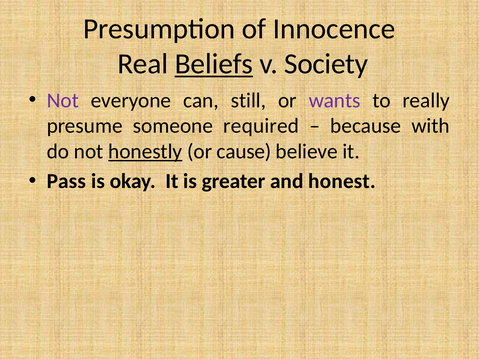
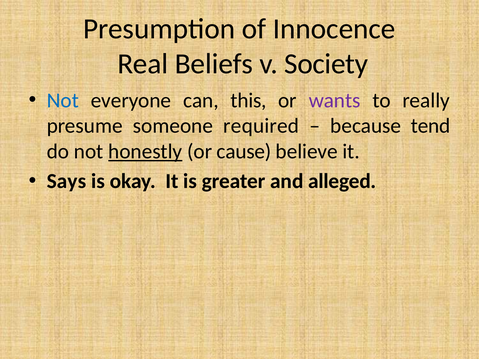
Beliefs underline: present -> none
Not at (63, 100) colour: purple -> blue
still: still -> this
with: with -> tend
Pass: Pass -> Says
honest: honest -> alleged
